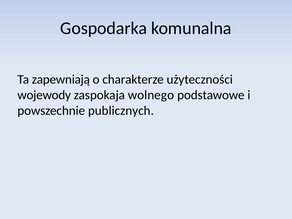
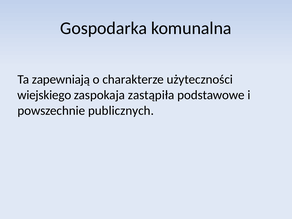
wojewody: wojewody -> wiejskiego
wolnego: wolnego -> zastąpiła
